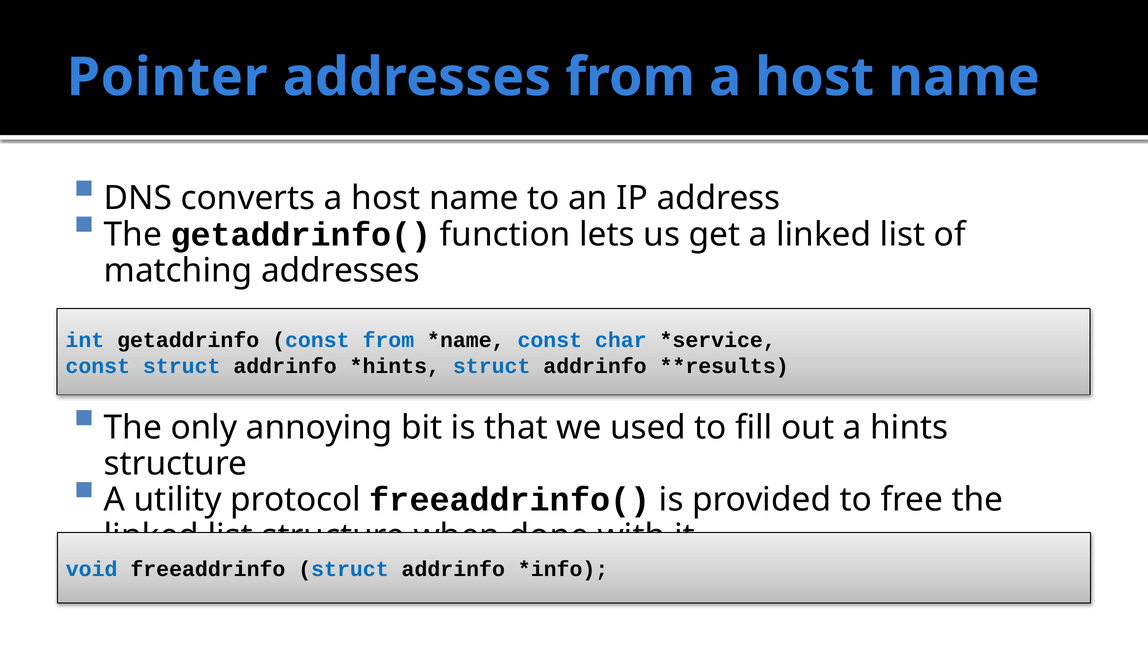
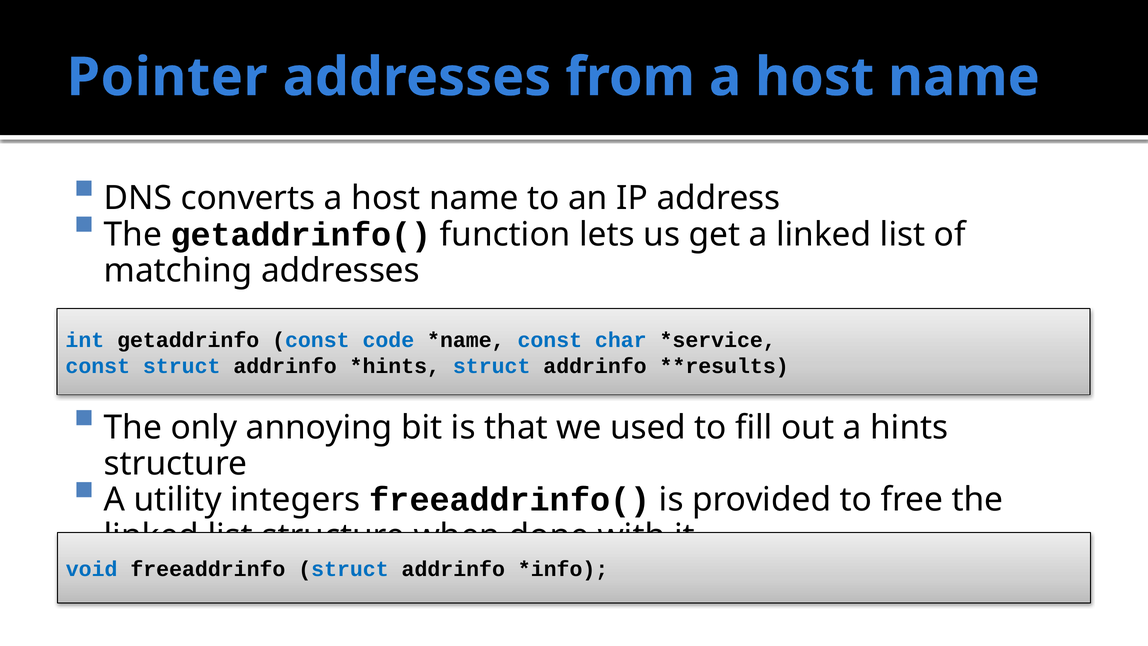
const from: from -> code
protocol: protocol -> integers
